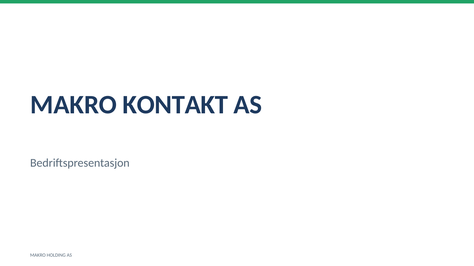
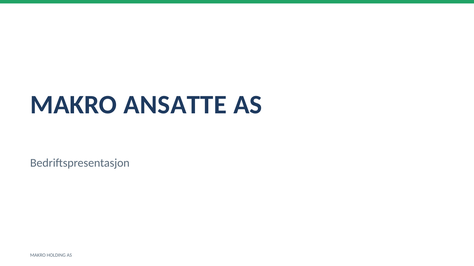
KONTAKT: KONTAKT -> ANSATTE
